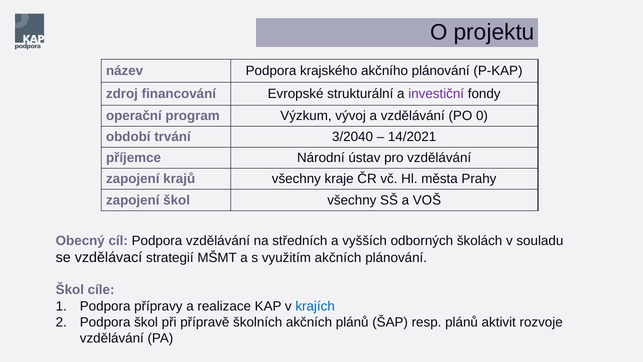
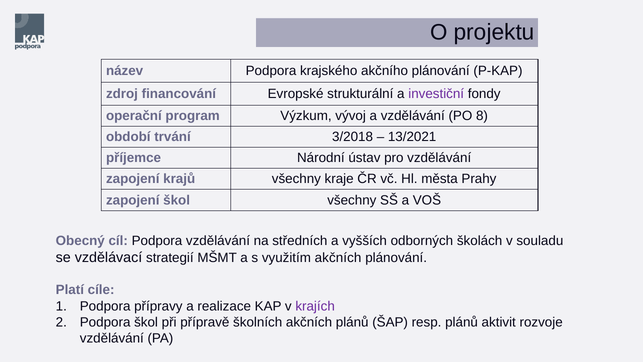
0: 0 -> 8
3/2040: 3/2040 -> 3/2018
14/2021: 14/2021 -> 13/2021
Škol at (70, 290): Škol -> Platí
krajích colour: blue -> purple
